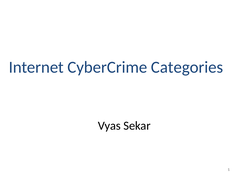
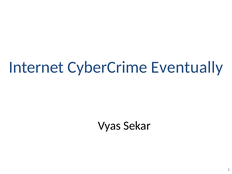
Categories: Categories -> Eventually
